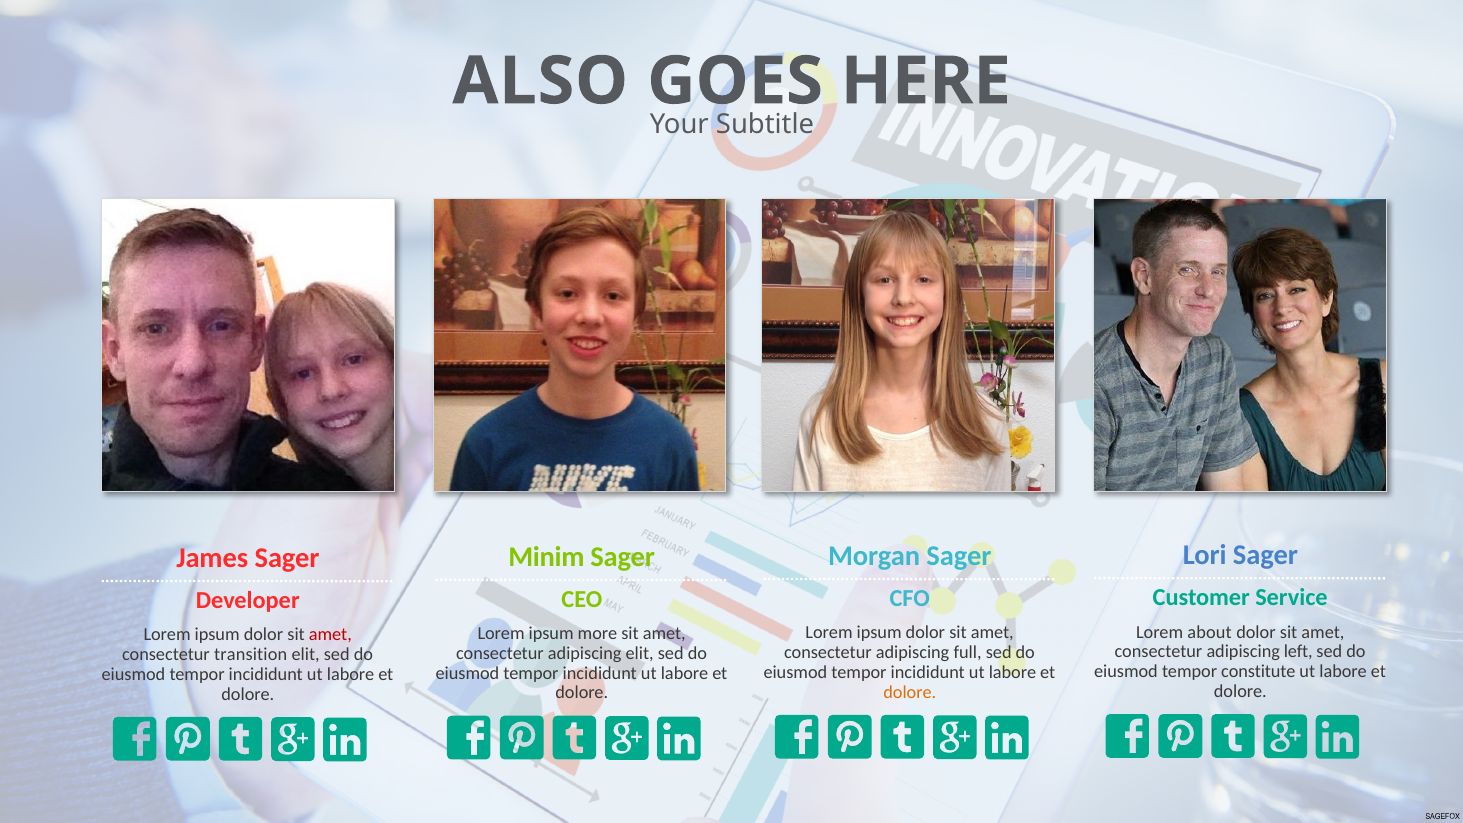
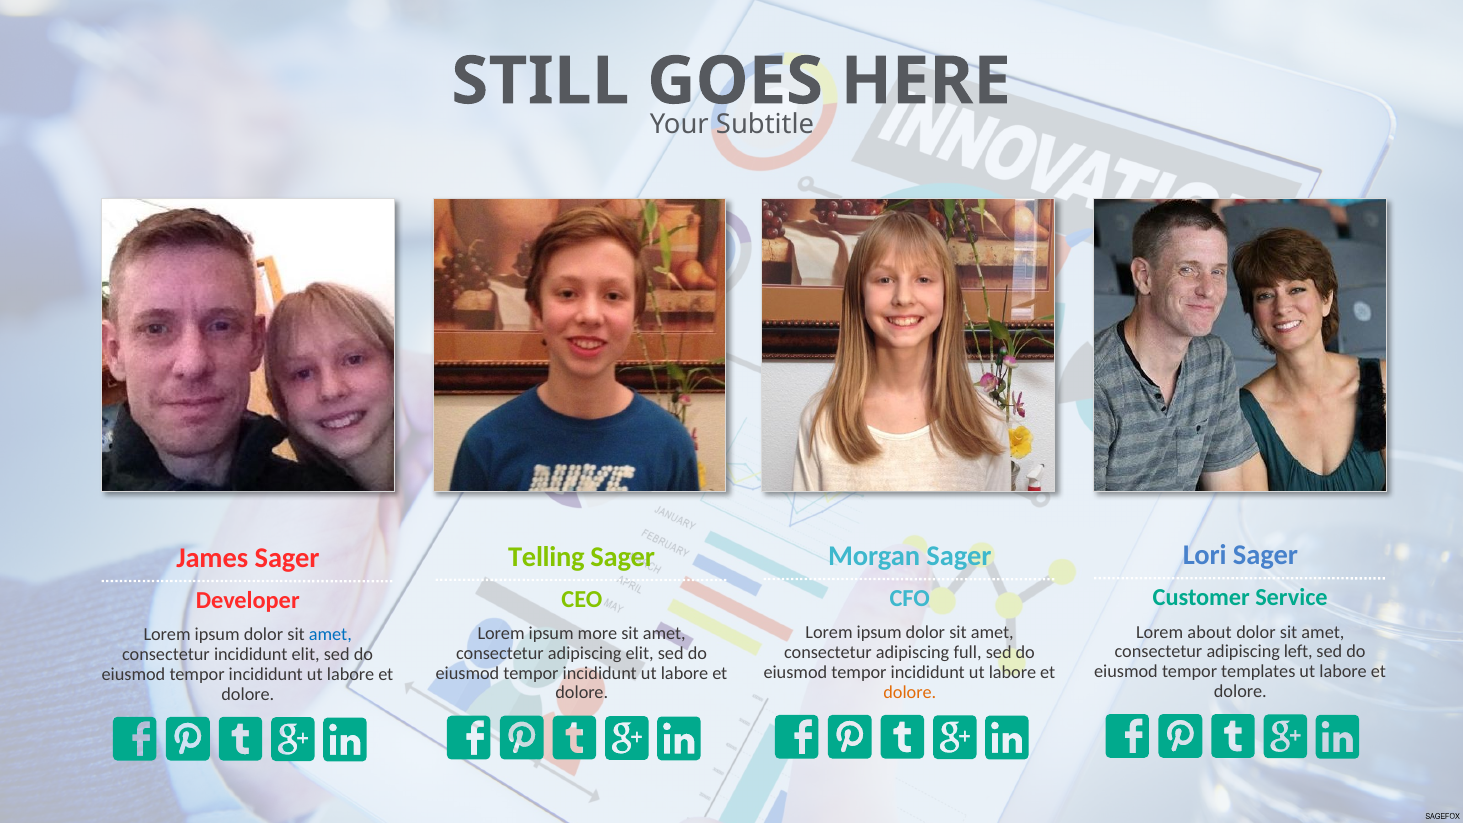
ALSO: ALSO -> STILL
Minim: Minim -> Telling
amet at (330, 635) colour: red -> blue
consectetur transition: transition -> incididunt
constitute: constitute -> templates
